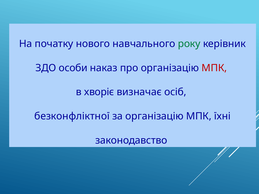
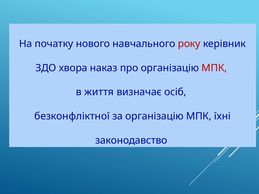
року colour: green -> red
особи: особи -> хвора
хворіє: хворіє -> життя
